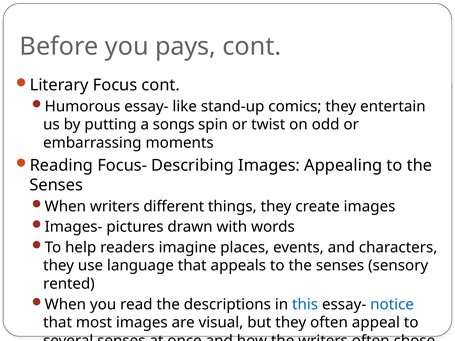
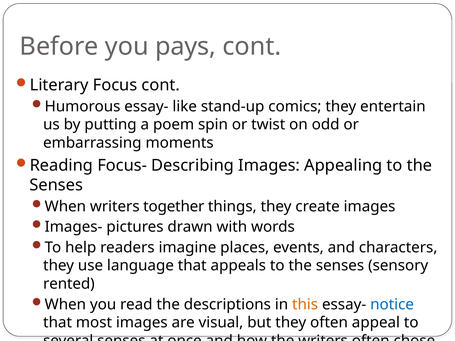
songs: songs -> poem
different: different -> together
this colour: blue -> orange
